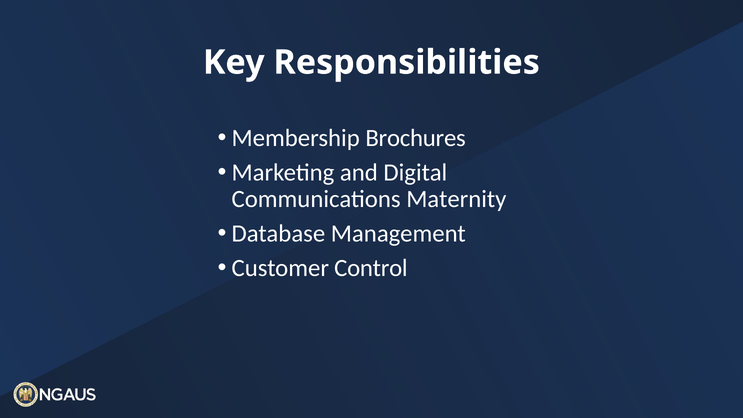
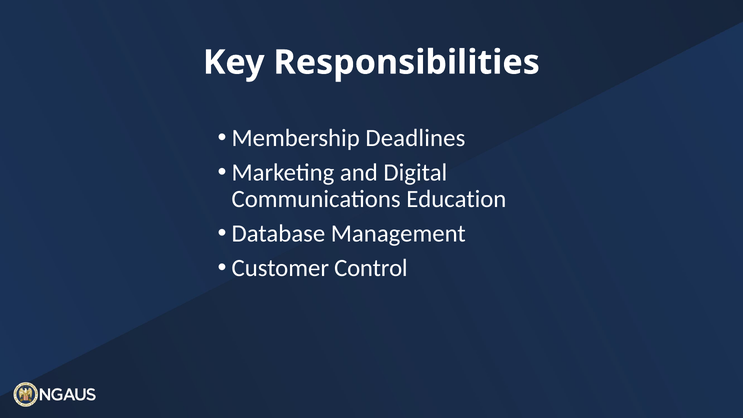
Brochures: Brochures -> Deadlines
Maternity: Maternity -> Education
